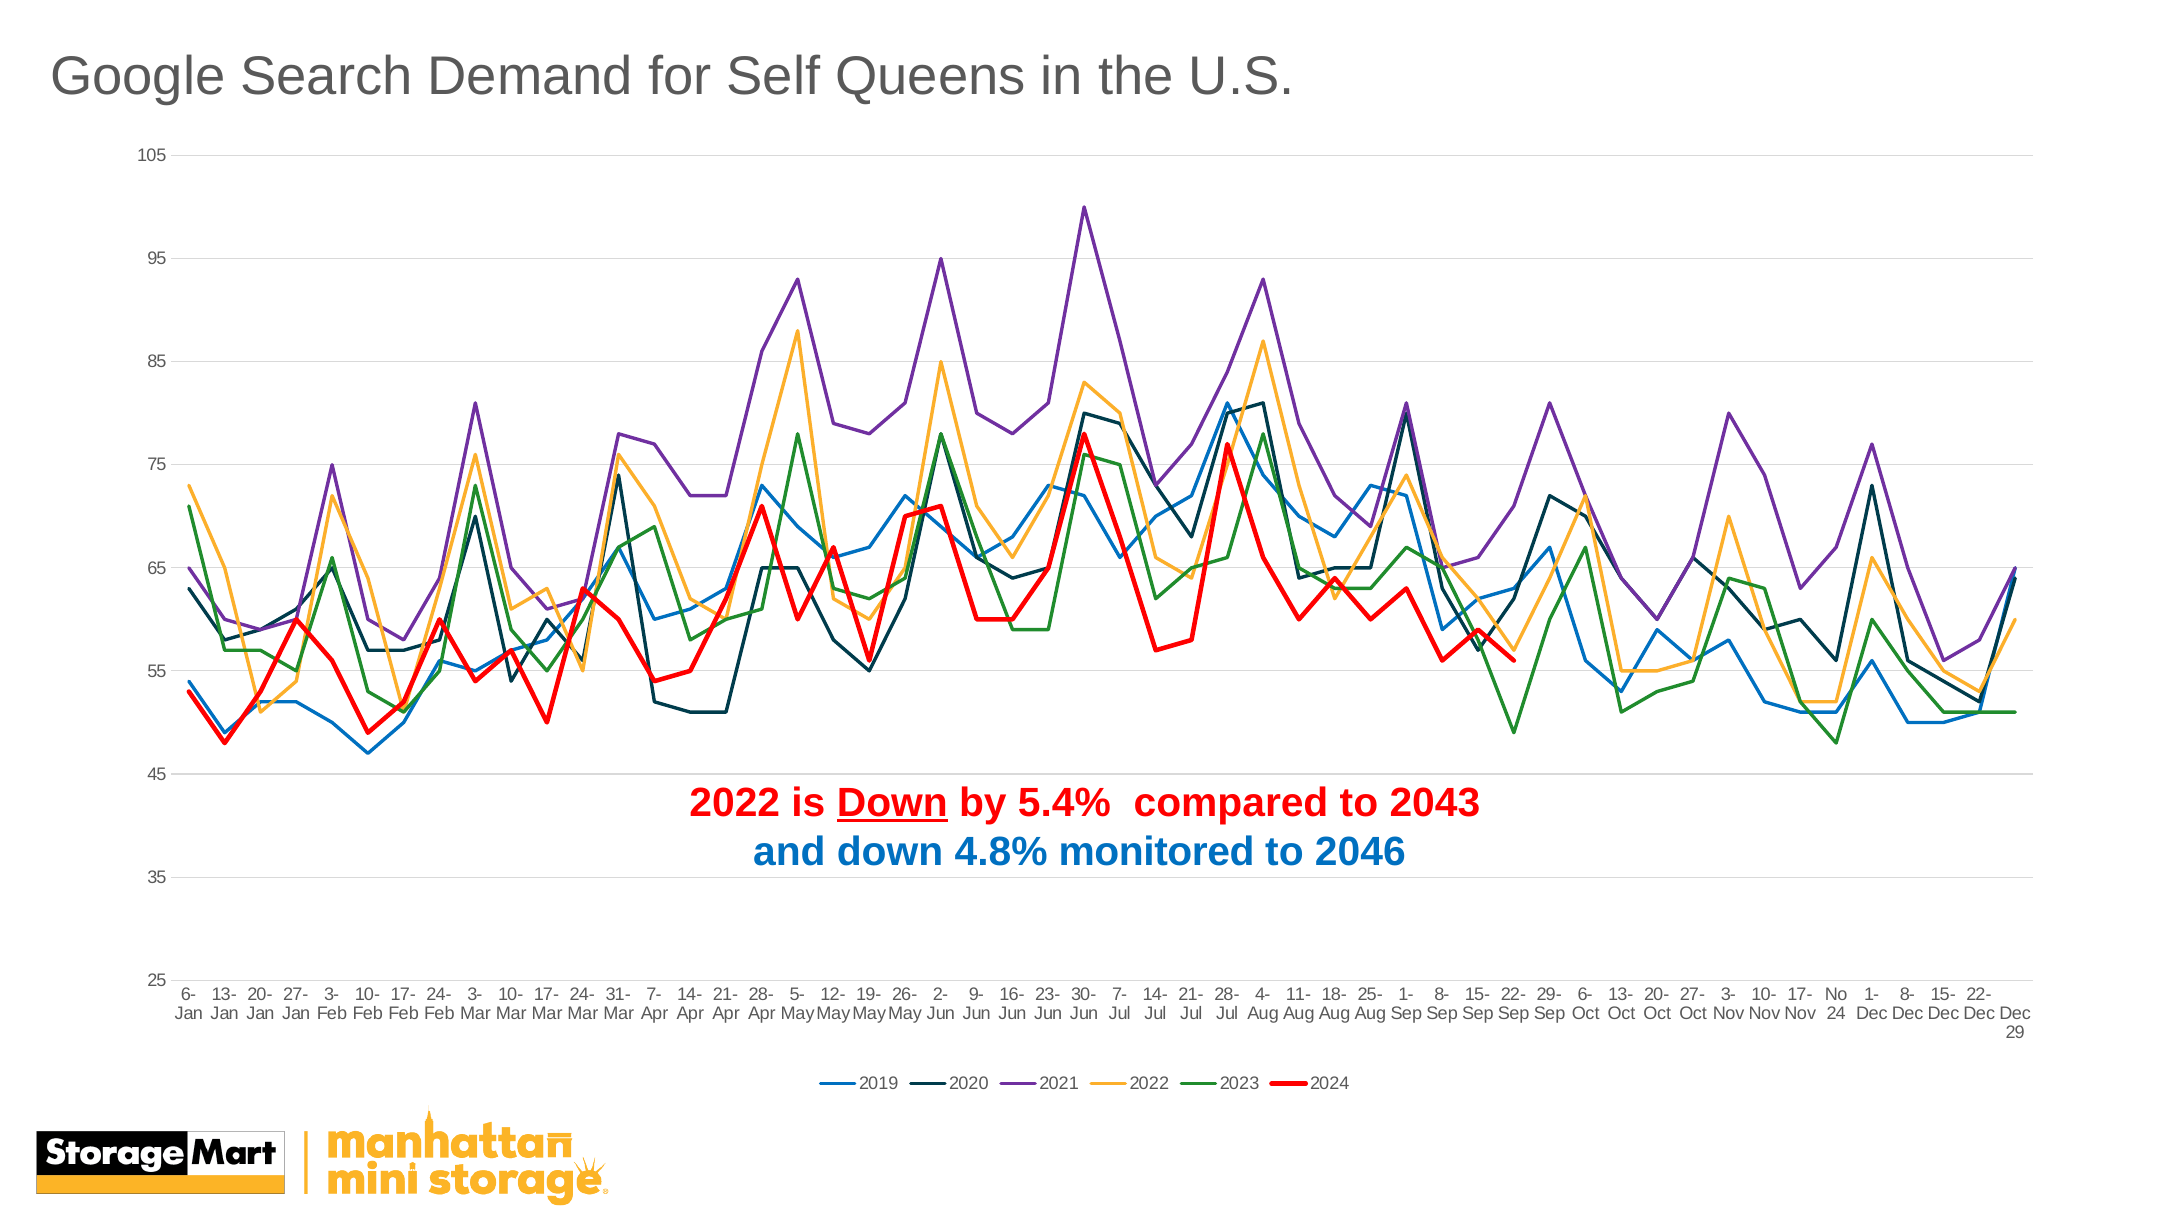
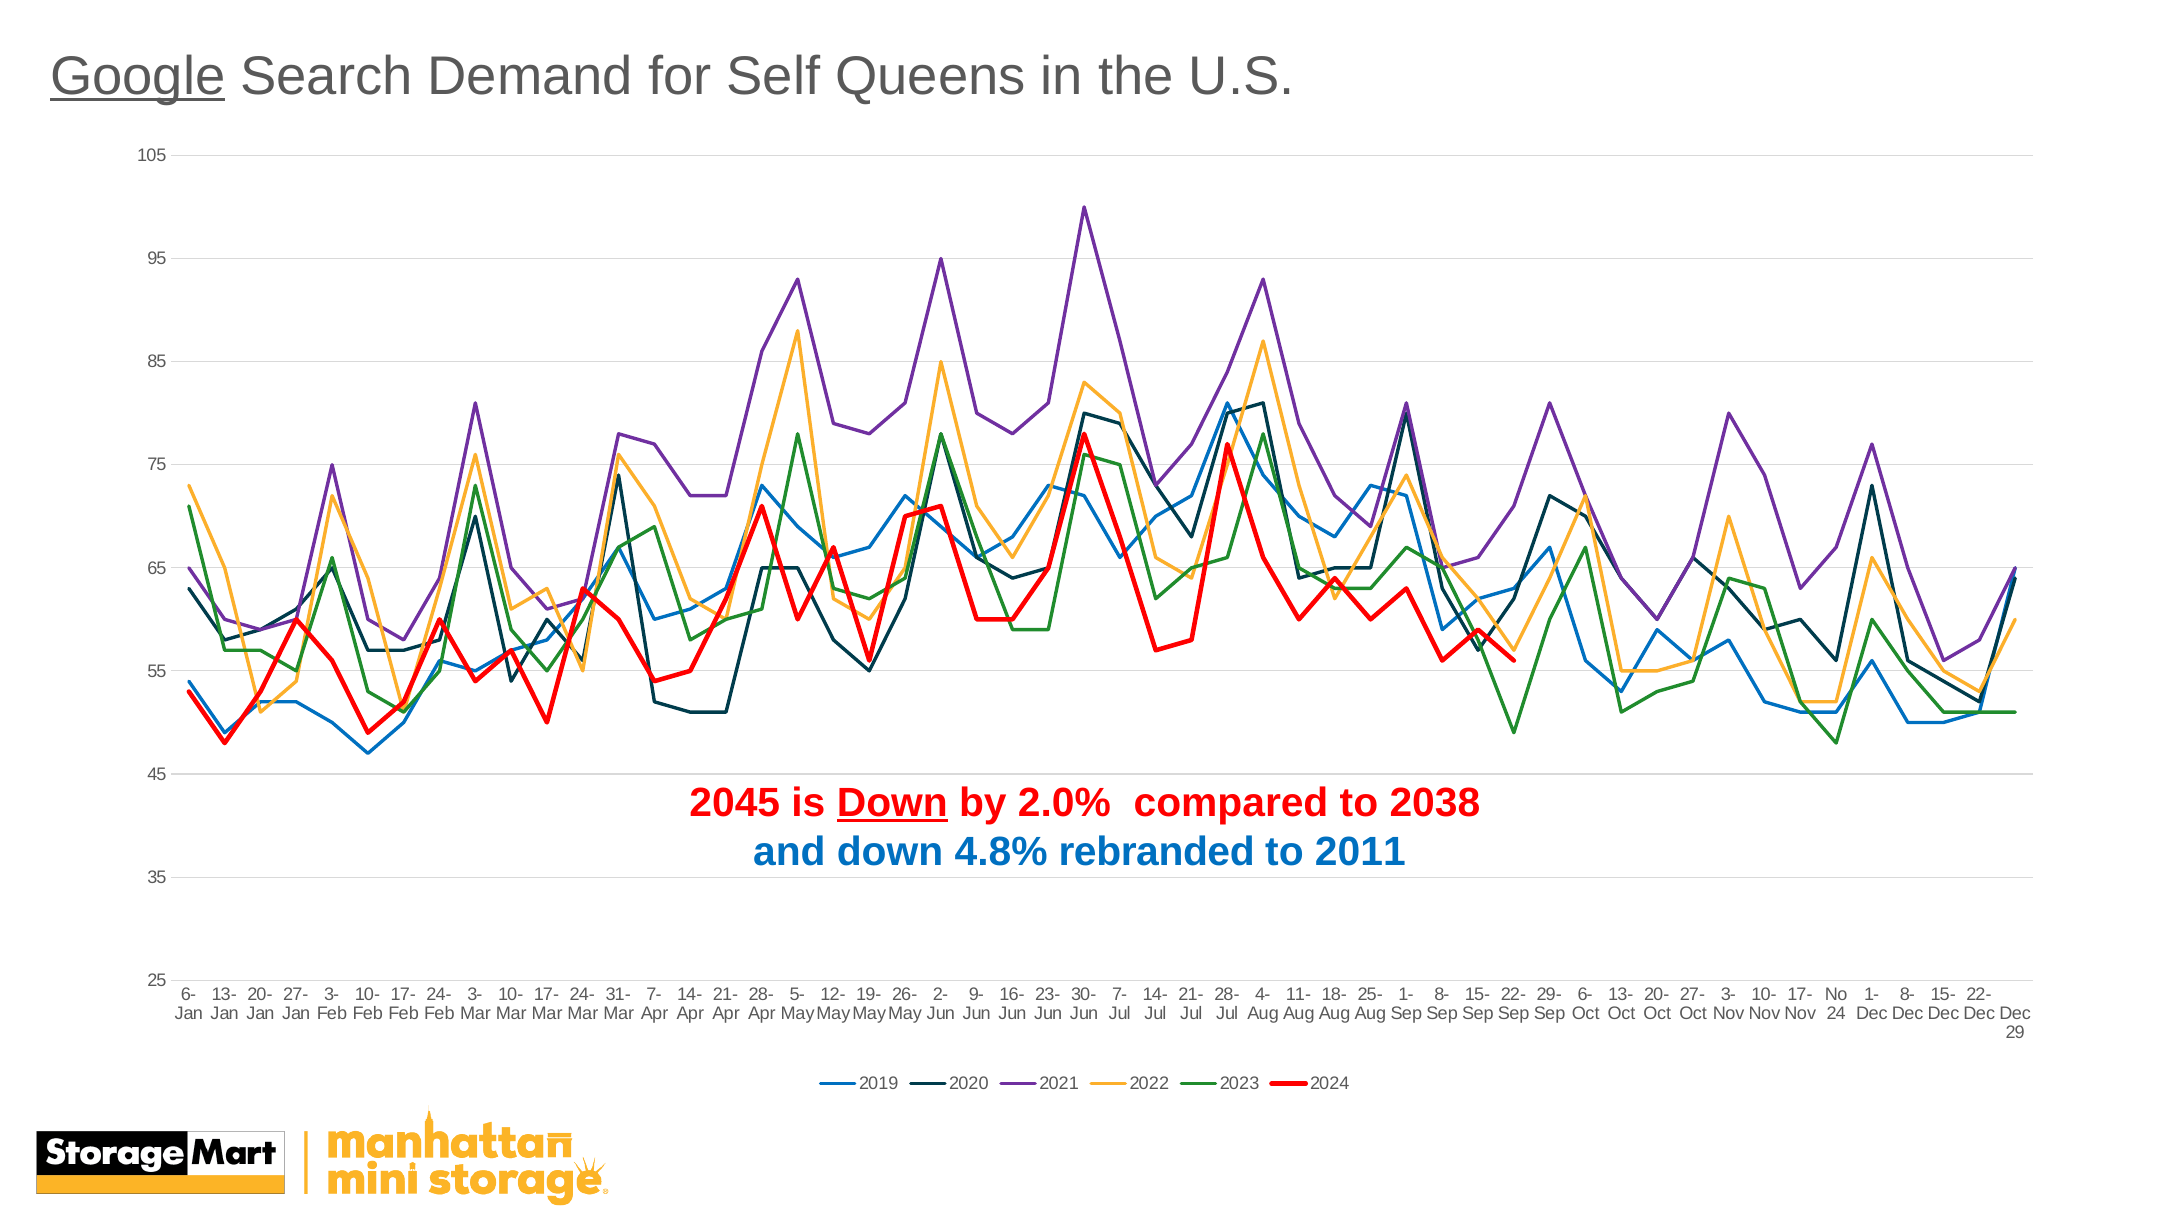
Google underline: none -> present
2022 at (735, 803): 2022 -> 2045
5.4%: 5.4% -> 2.0%
2043: 2043 -> 2038
monitored: monitored -> rebranded
2046: 2046 -> 2011
